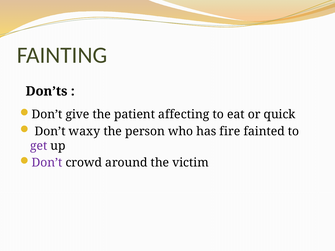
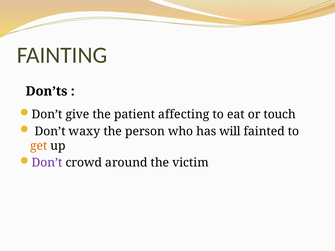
quick: quick -> touch
fire: fire -> will
get colour: purple -> orange
